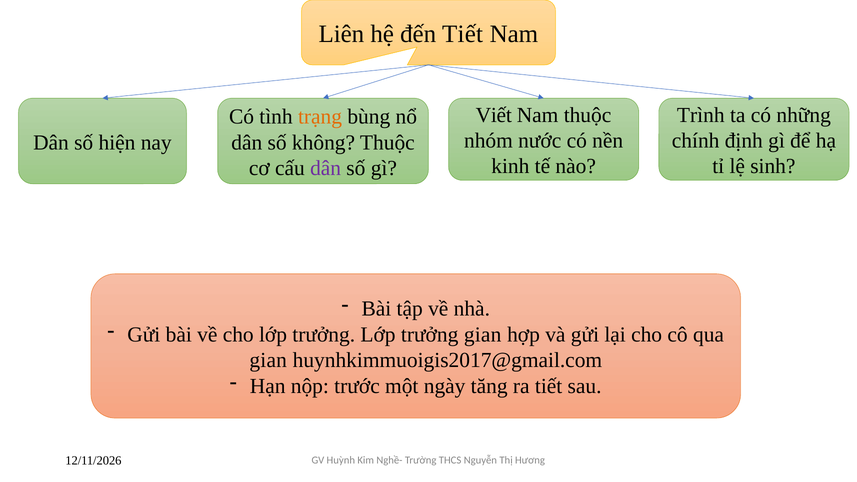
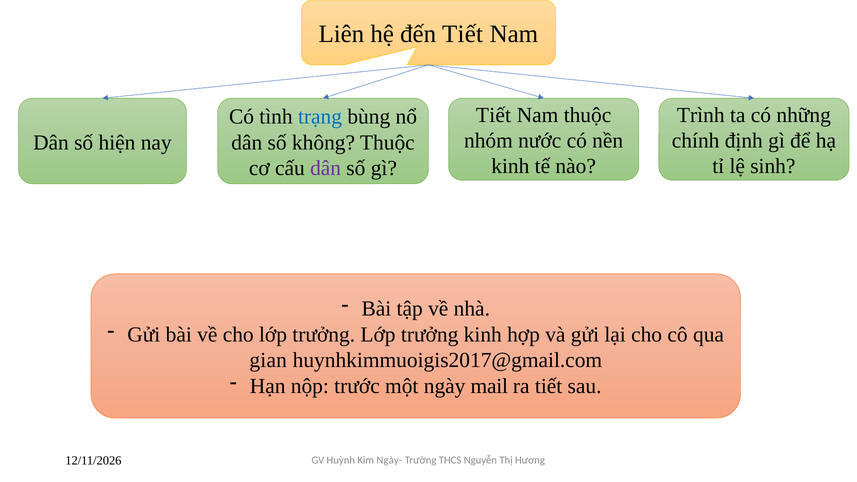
Viết at (494, 115): Viết -> Tiết
trạng colour: orange -> blue
trưởng gian: gian -> kinh
tăng: tăng -> mail
Nghề-: Nghề- -> Ngày-
